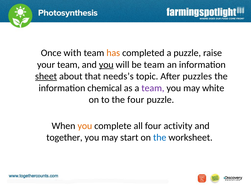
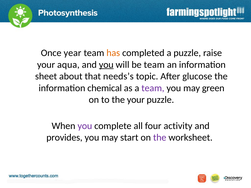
with: with -> year
your team: team -> aqua
sheet underline: present -> none
puzzles: puzzles -> glucose
white: white -> green
the four: four -> your
you at (85, 126) colour: orange -> purple
together: together -> provides
the at (160, 138) colour: blue -> purple
